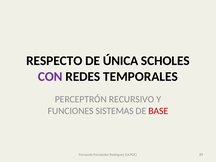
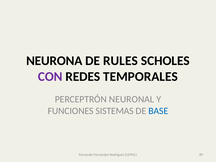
RESPECTO: RESPECTO -> NEURONA
ÚNICA: ÚNICA -> RULES
RECURSIVO: RECURSIVO -> NEURONAL
BASE colour: red -> blue
